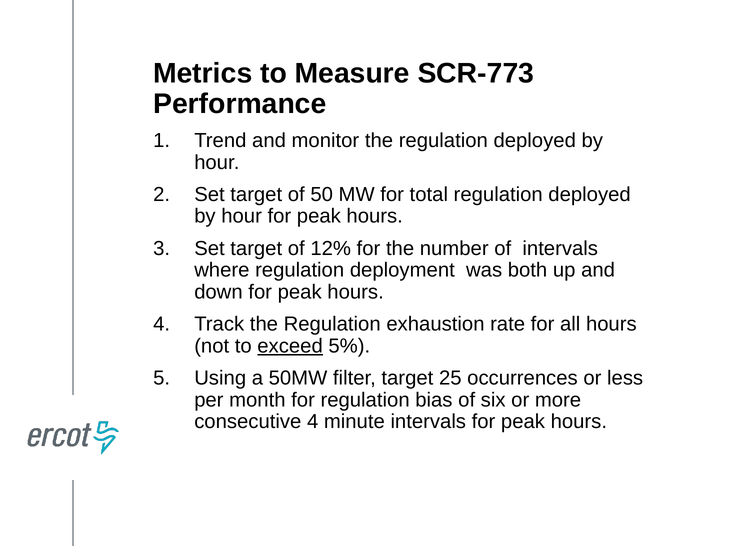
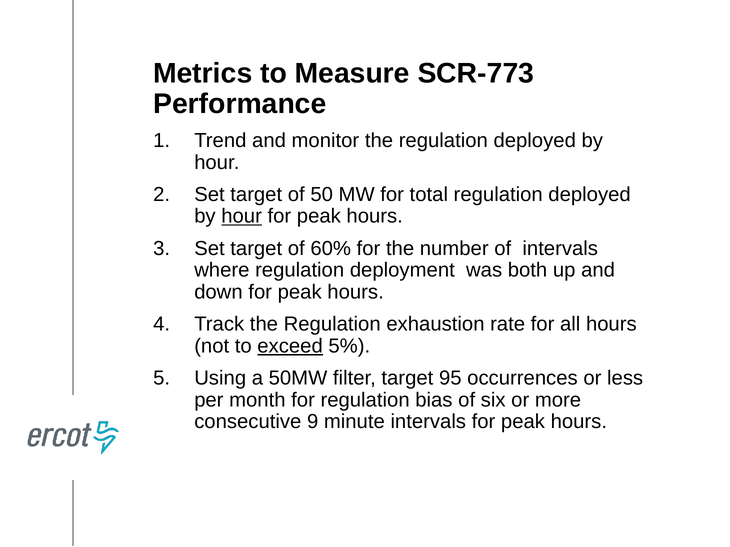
hour at (242, 217) underline: none -> present
12%: 12% -> 60%
25: 25 -> 95
consecutive 4: 4 -> 9
